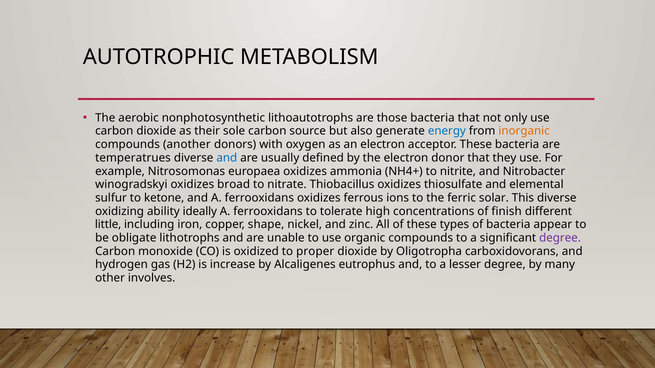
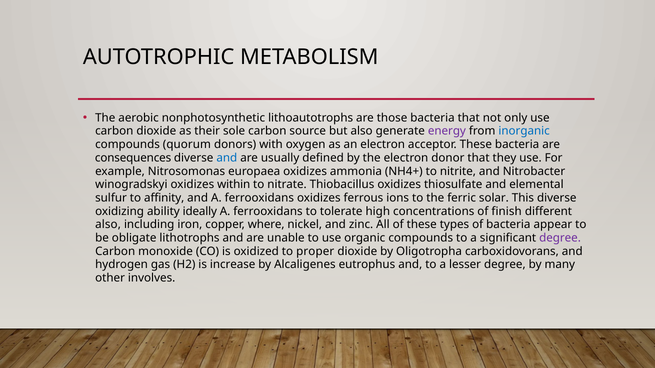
energy colour: blue -> purple
inorganic colour: orange -> blue
another: another -> quorum
temperatrues: temperatrues -> consequences
broad: broad -> within
ketone: ketone -> affinity
little at (108, 225): little -> also
shape: shape -> where
